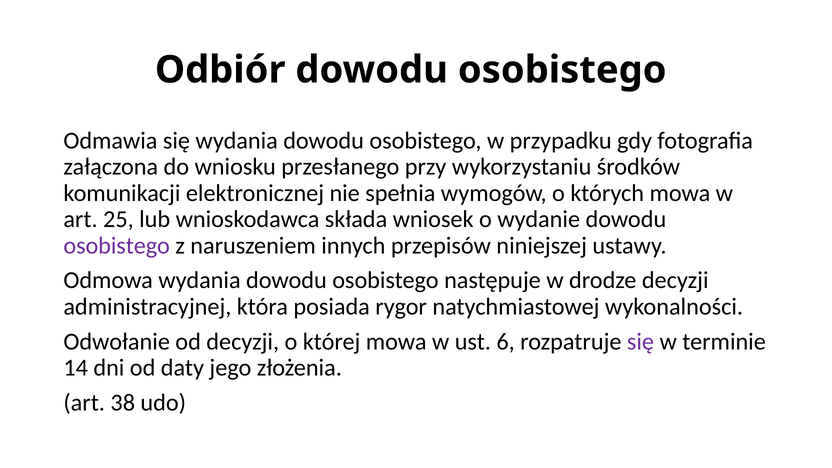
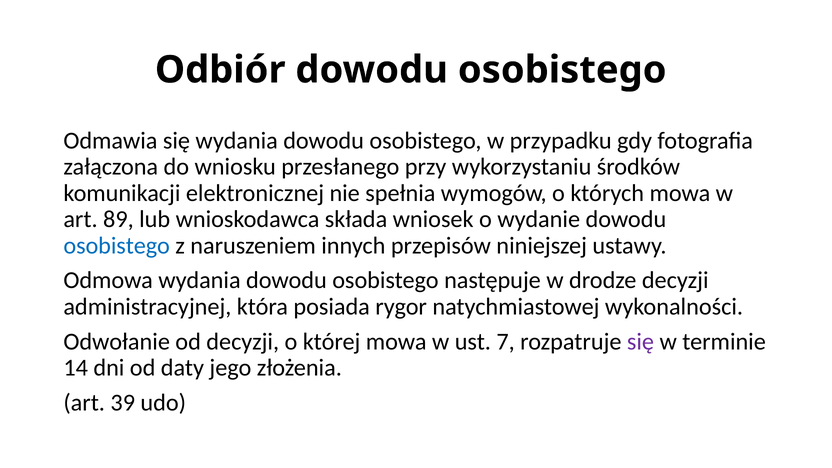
25: 25 -> 89
osobistego at (117, 246) colour: purple -> blue
6: 6 -> 7
38: 38 -> 39
